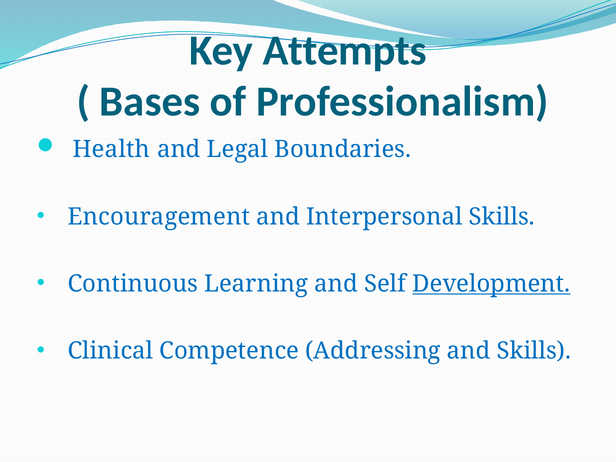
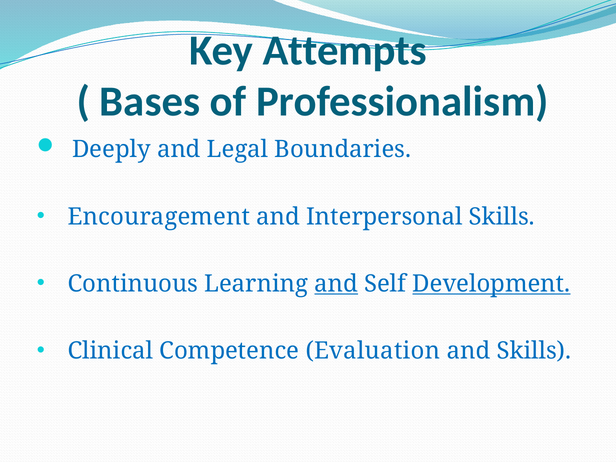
Health: Health -> Deeply
and at (336, 284) underline: none -> present
Addressing: Addressing -> Evaluation
